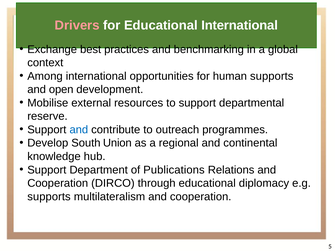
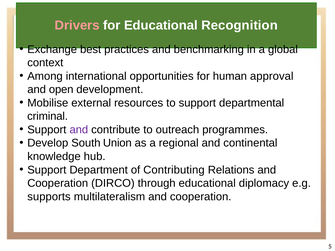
Educational International: International -> Recognition
human supports: supports -> approval
reserve: reserve -> criminal
and at (79, 130) colour: blue -> purple
Publications: Publications -> Contributing
